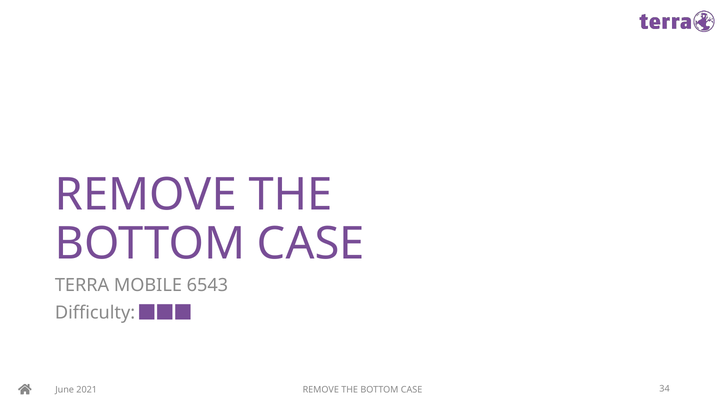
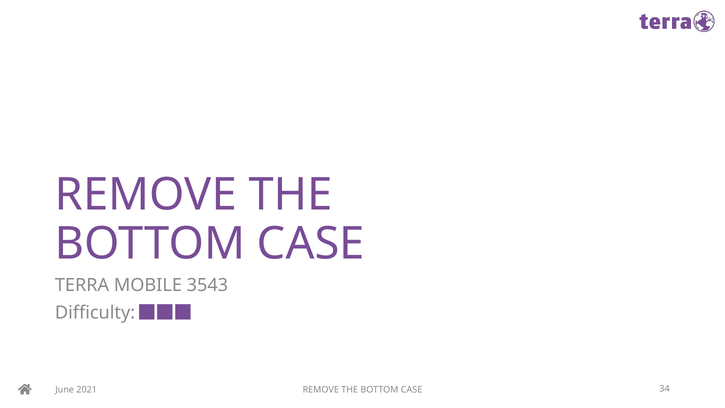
6543: 6543 -> 3543
